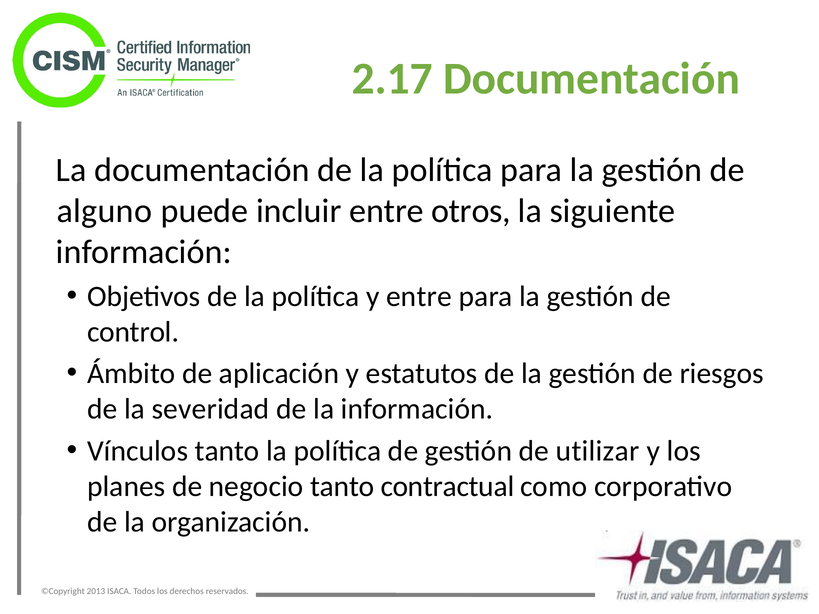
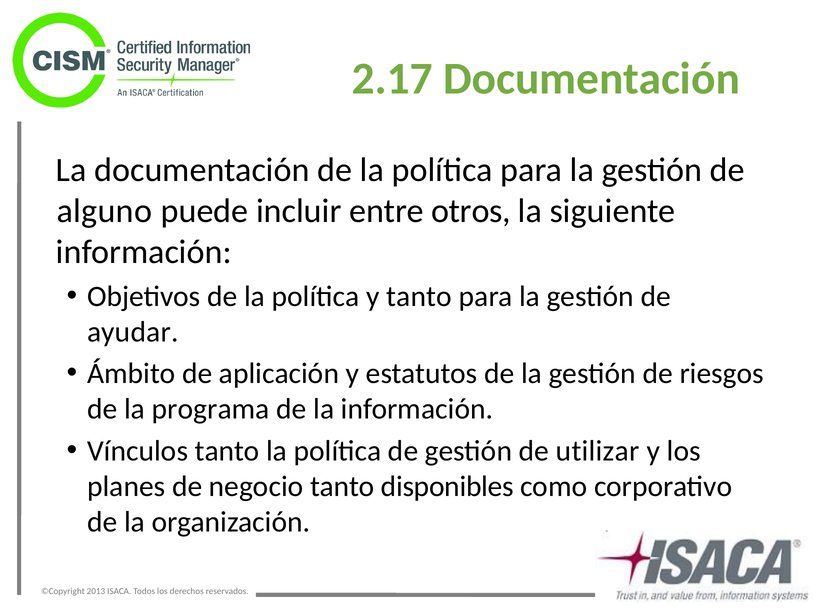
y entre: entre -> tanto
control: control -> ayudar
severidad: severidad -> programa
contractual: contractual -> disponibles
